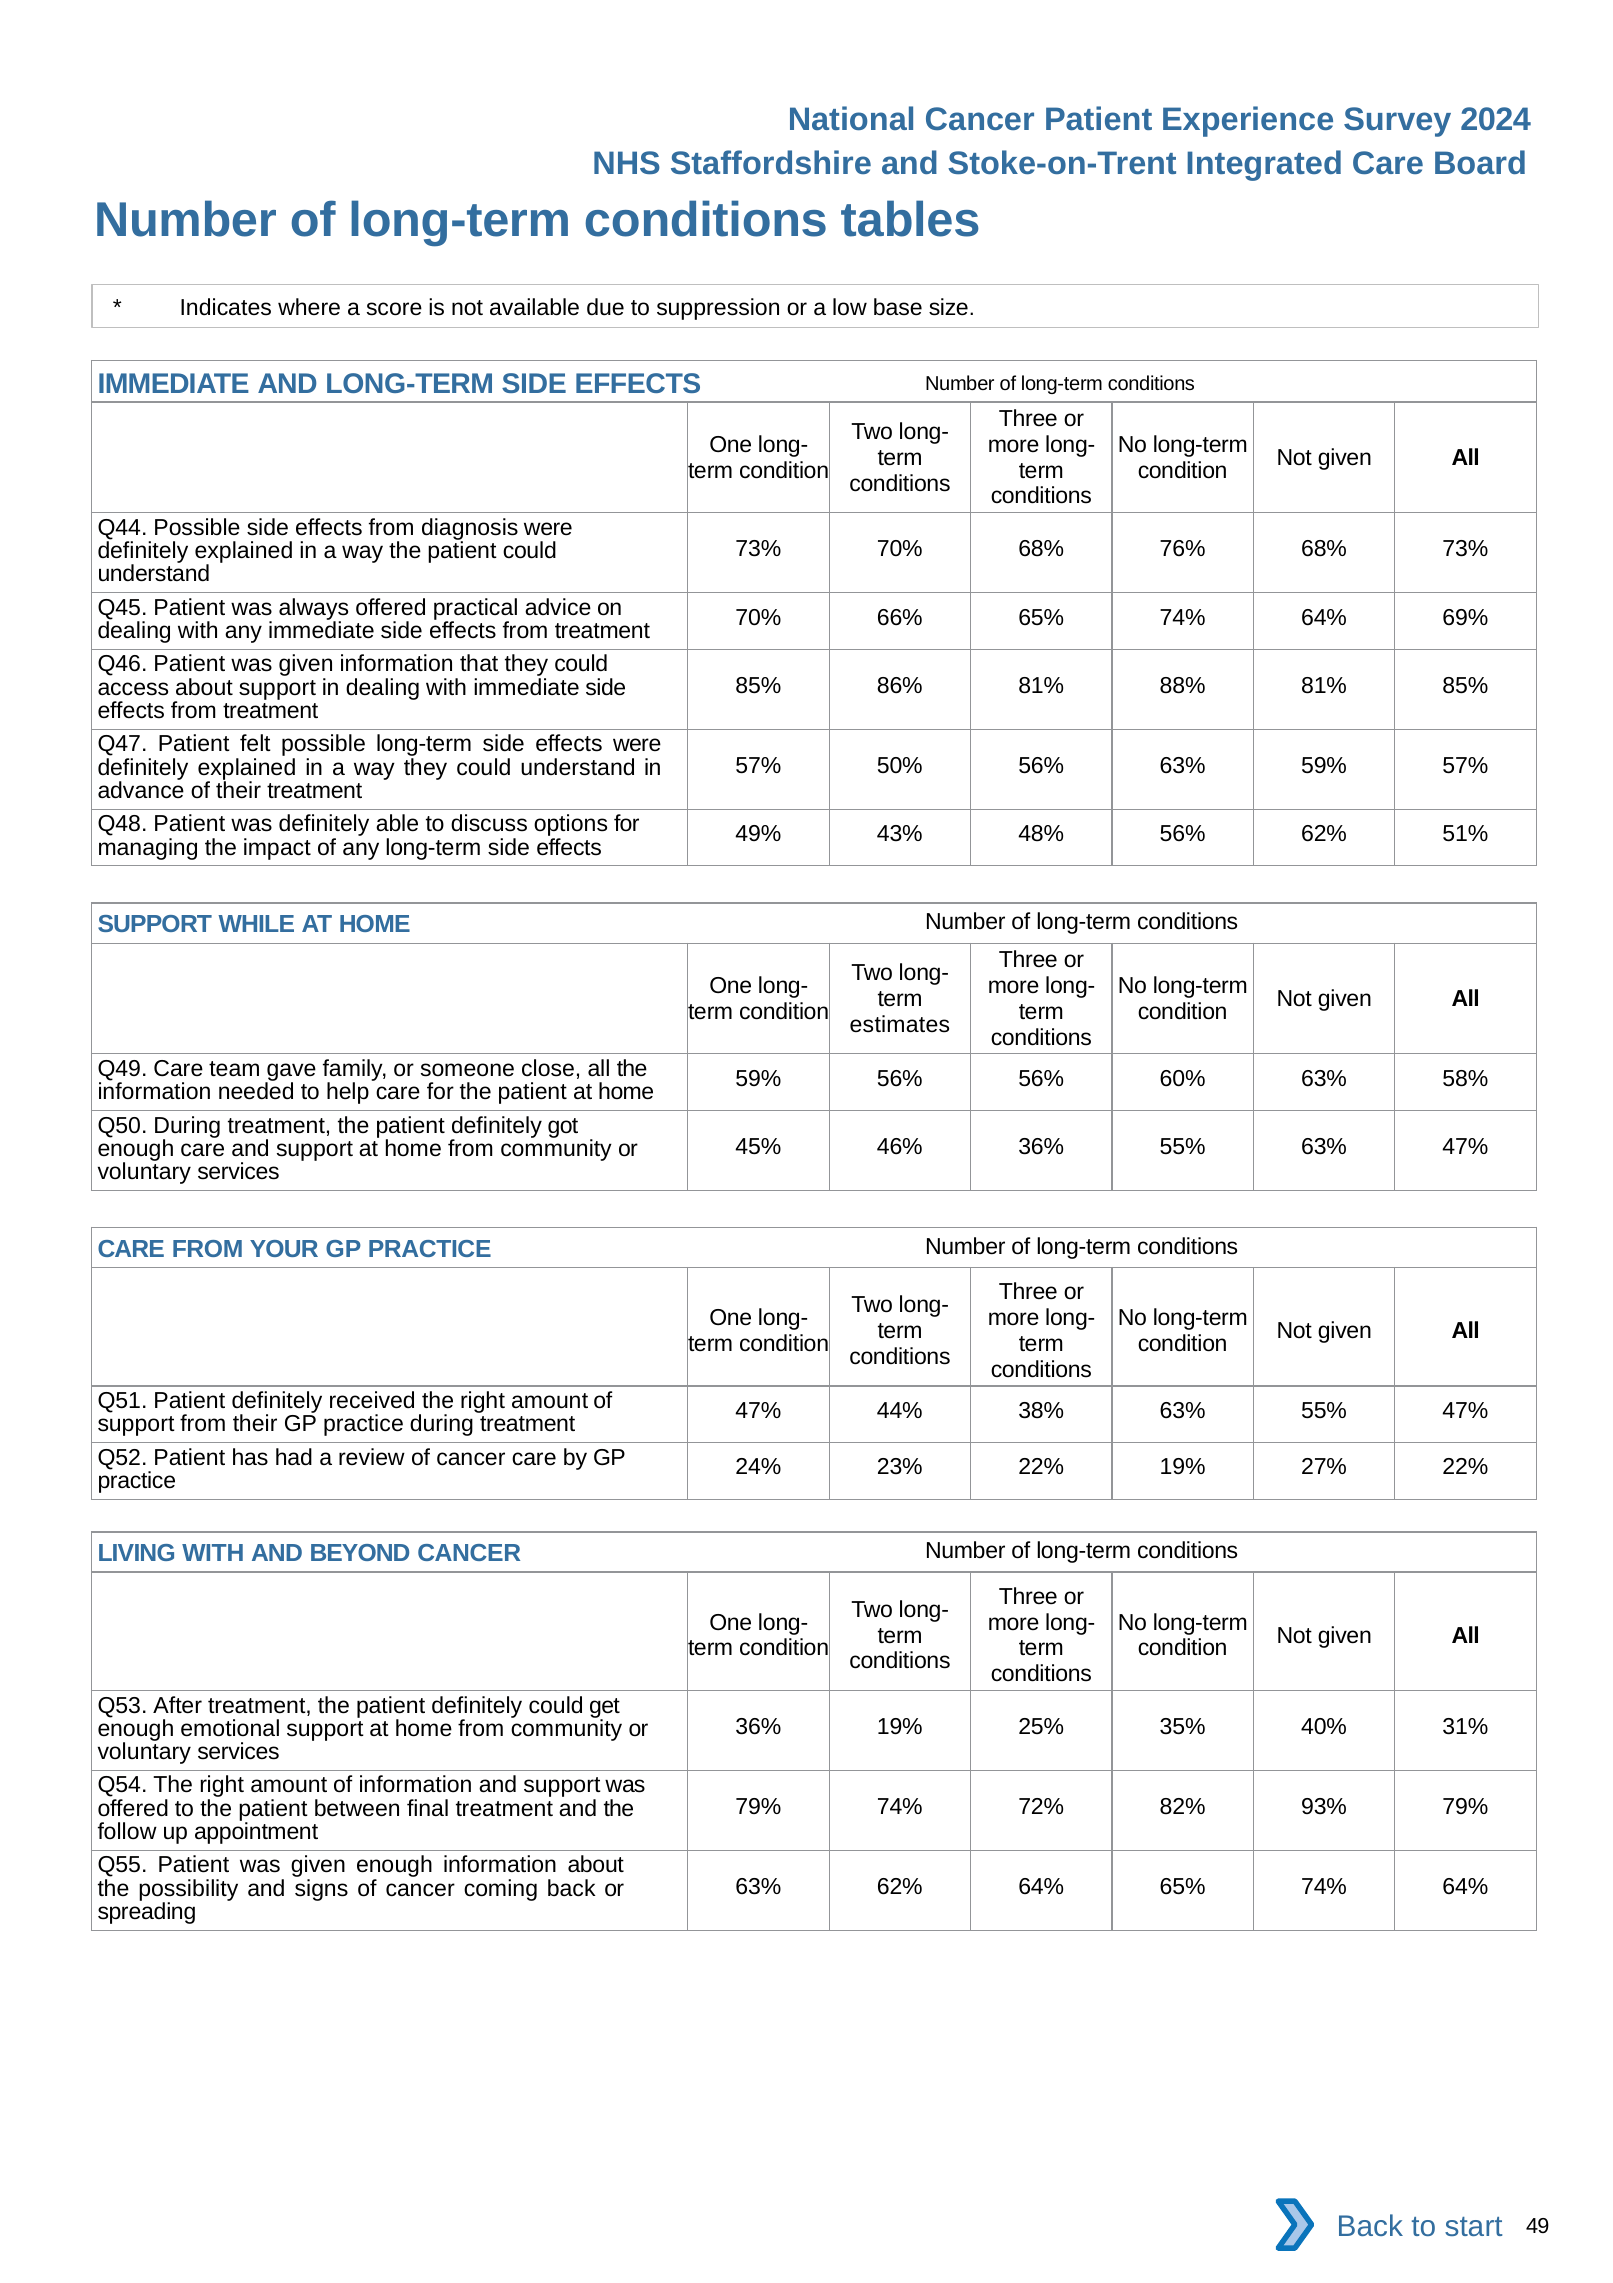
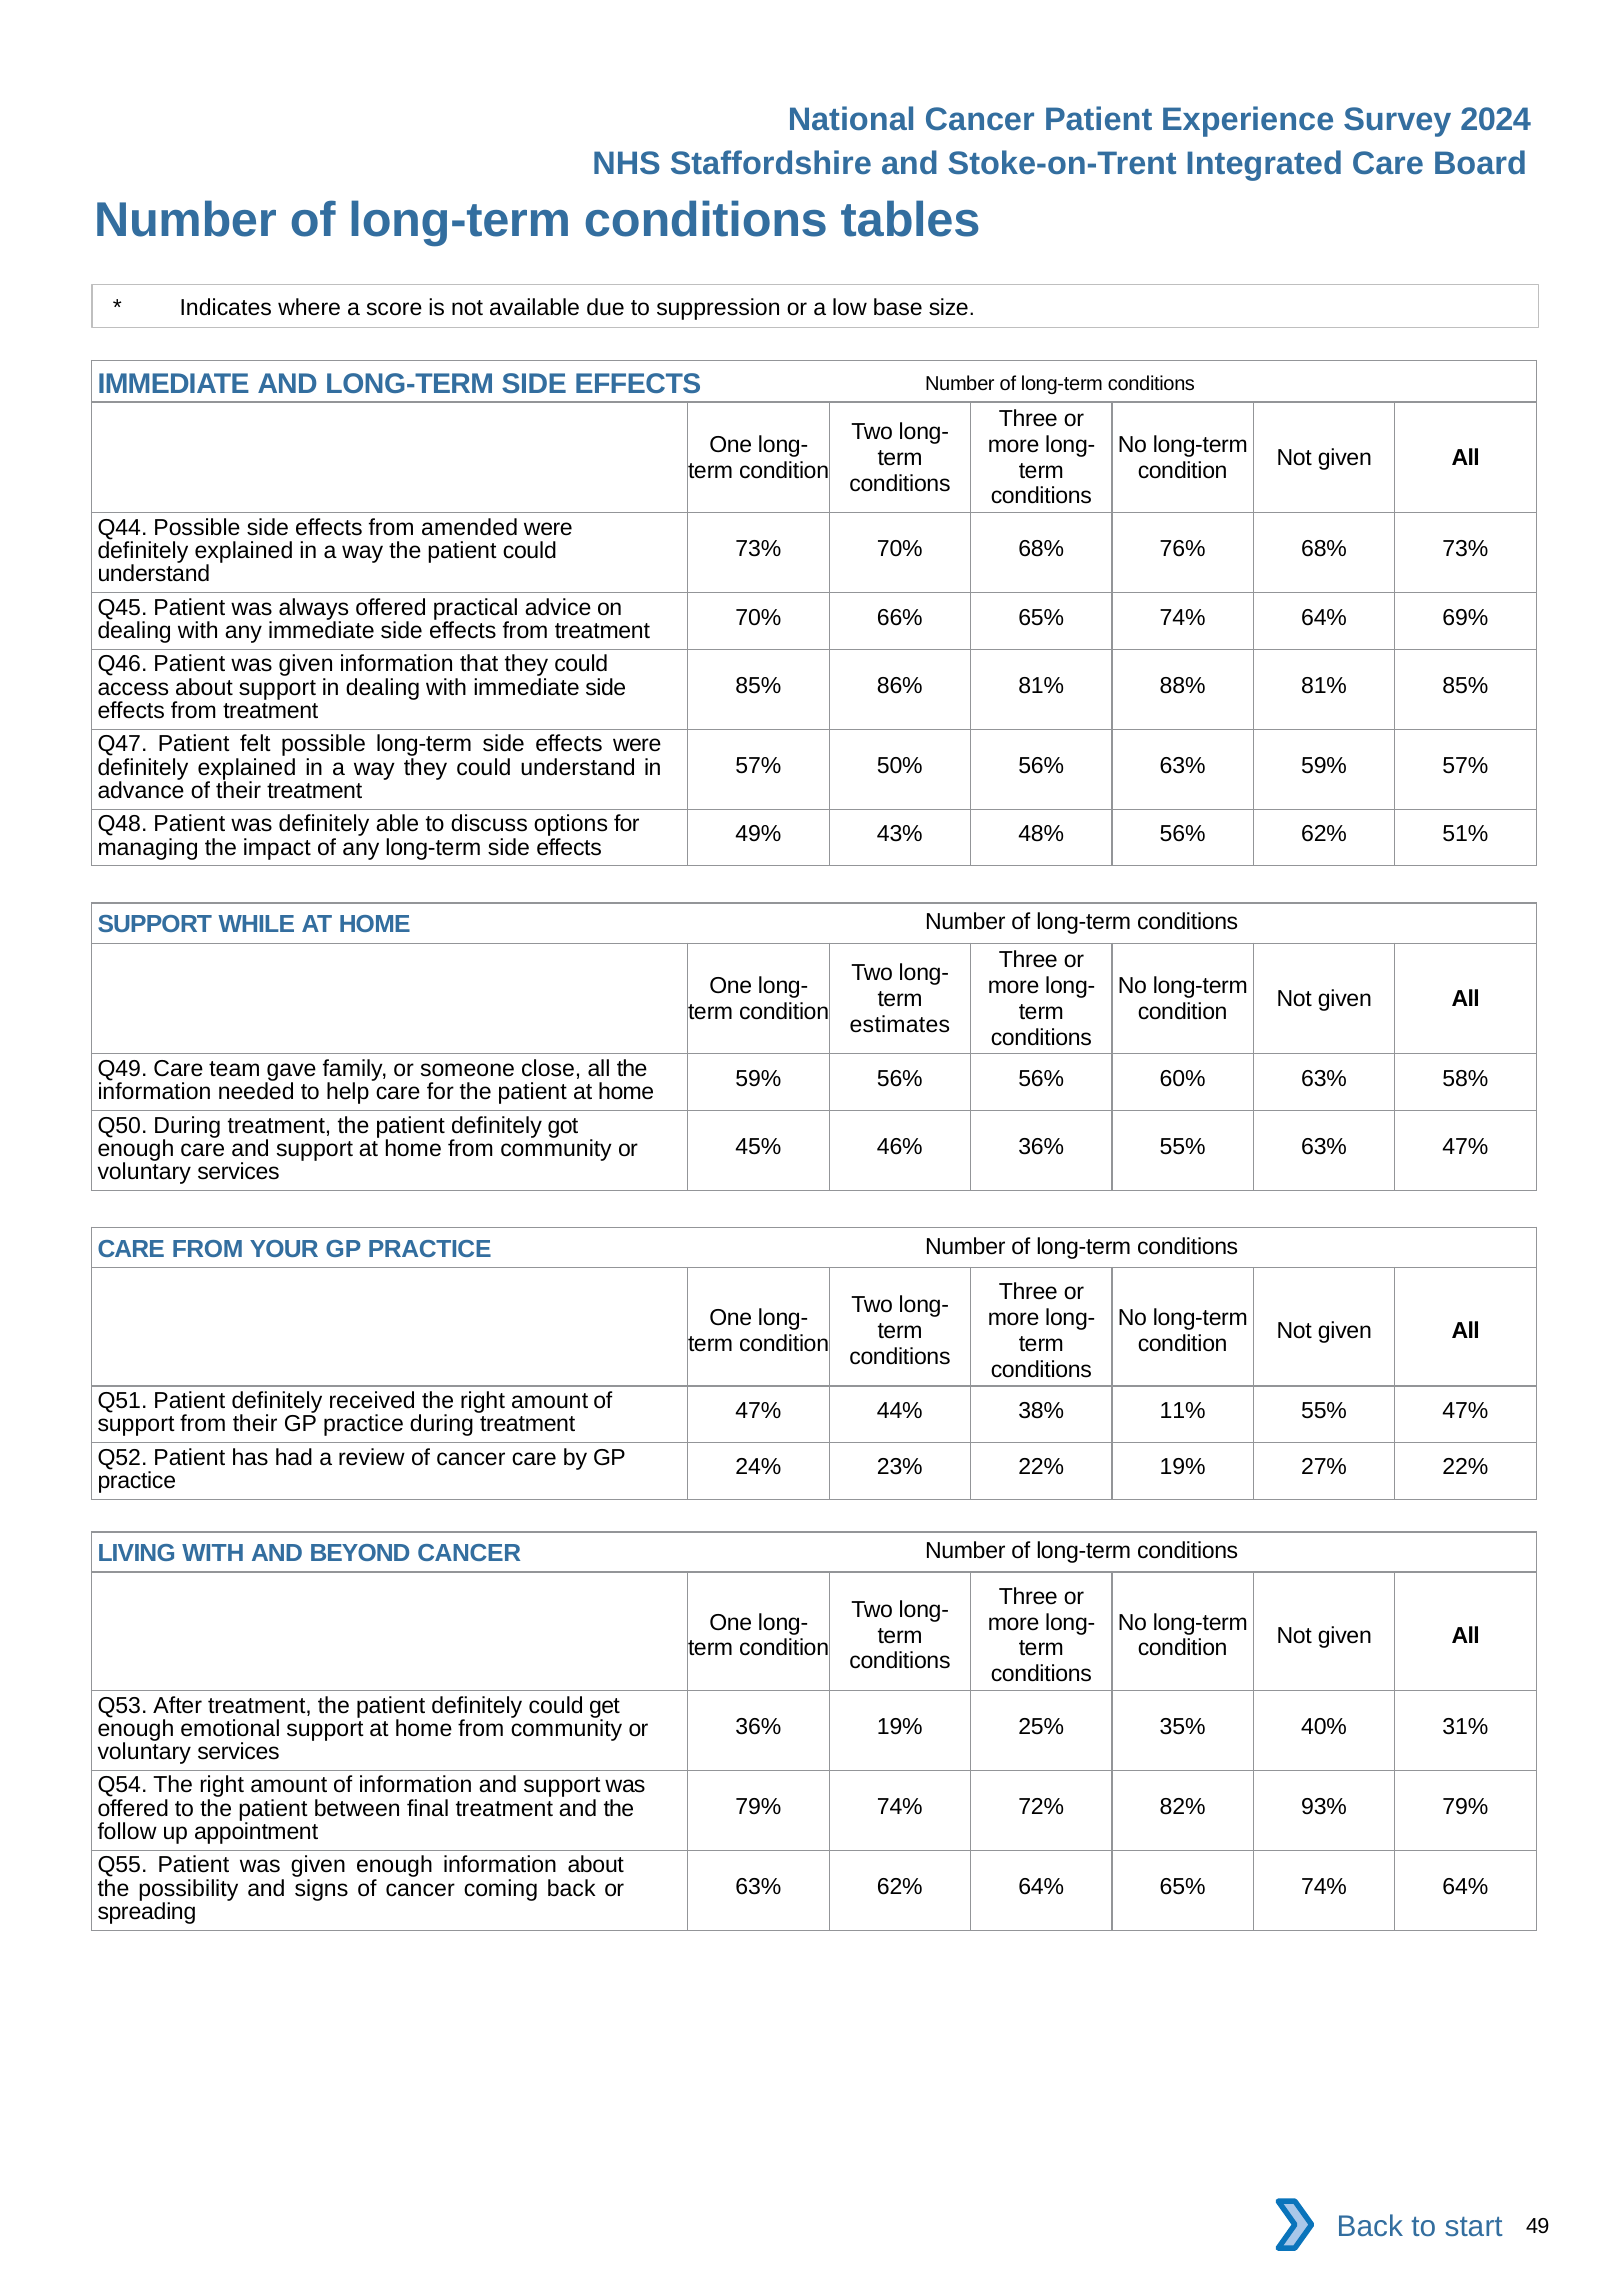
diagnosis: diagnosis -> amended
38% 63%: 63% -> 11%
